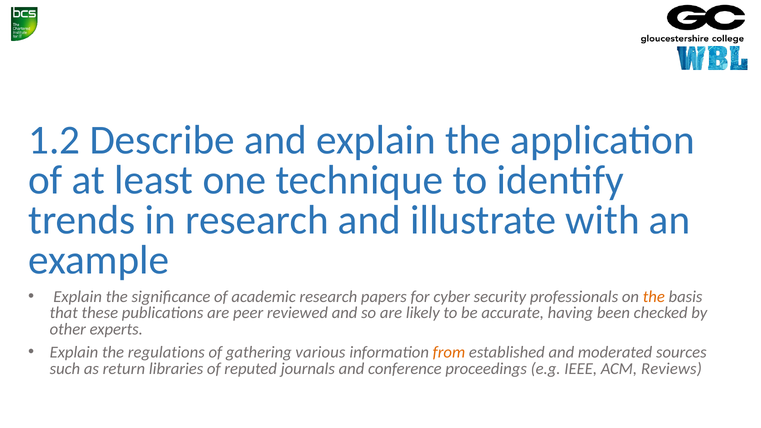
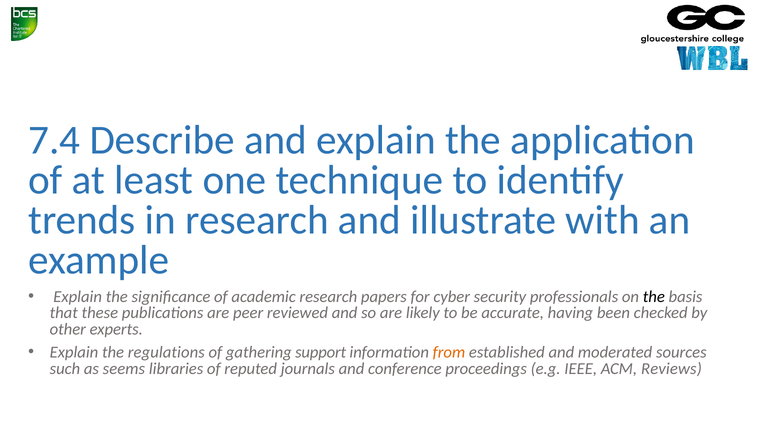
1.2: 1.2 -> 7.4
the at (654, 297) colour: orange -> black
various: various -> support
return: return -> seems
